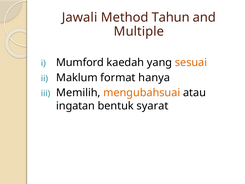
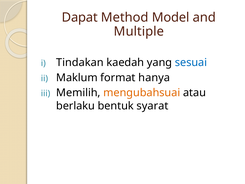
Jawali: Jawali -> Dapat
Tahun: Tahun -> Model
Mumford: Mumford -> Tindakan
sesuai colour: orange -> blue
ingatan: ingatan -> berlaku
